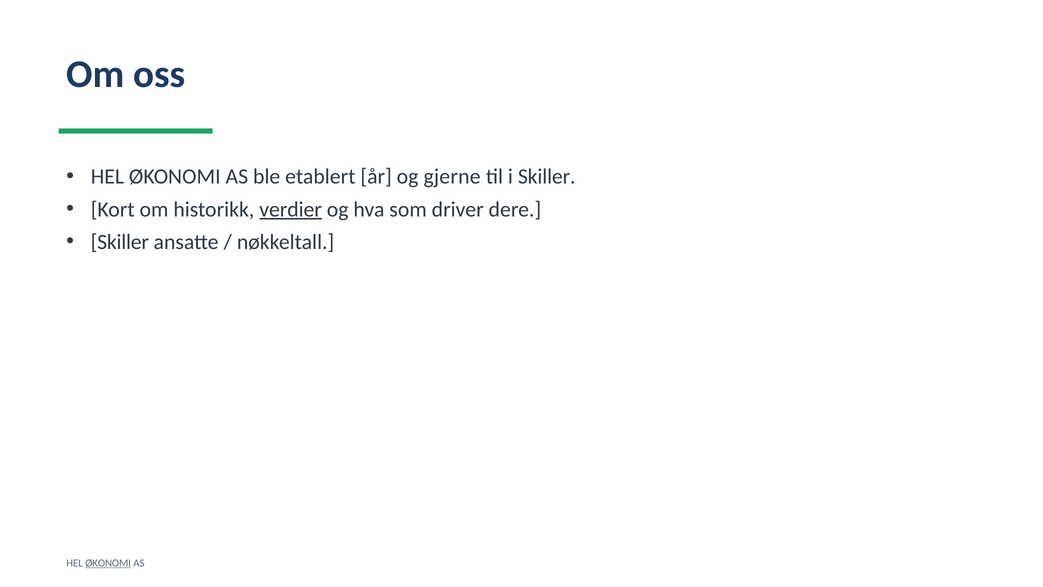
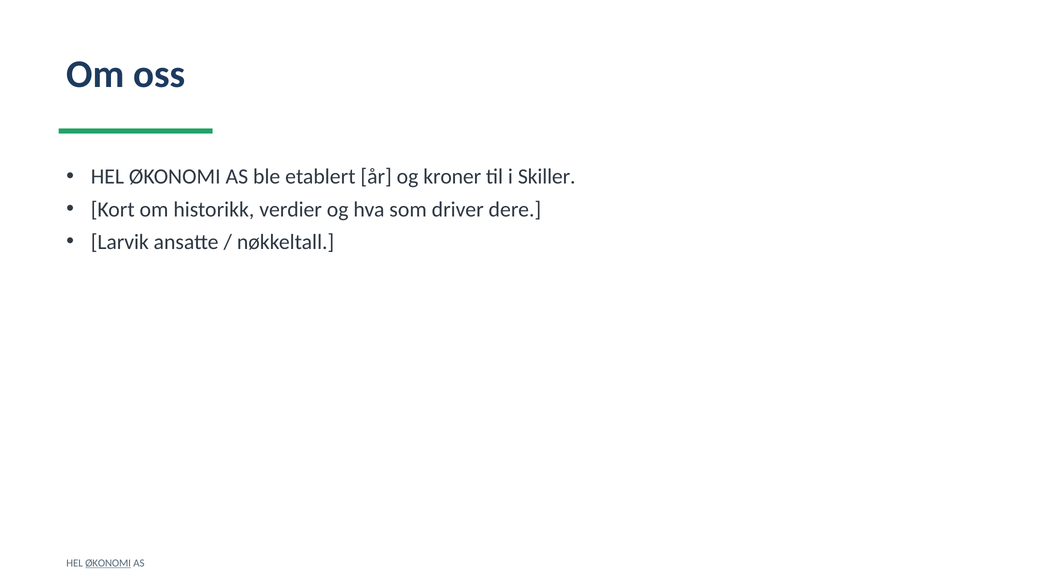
gjerne: gjerne -> kroner
verdier underline: present -> none
Skiller at (120, 242): Skiller -> Larvik
